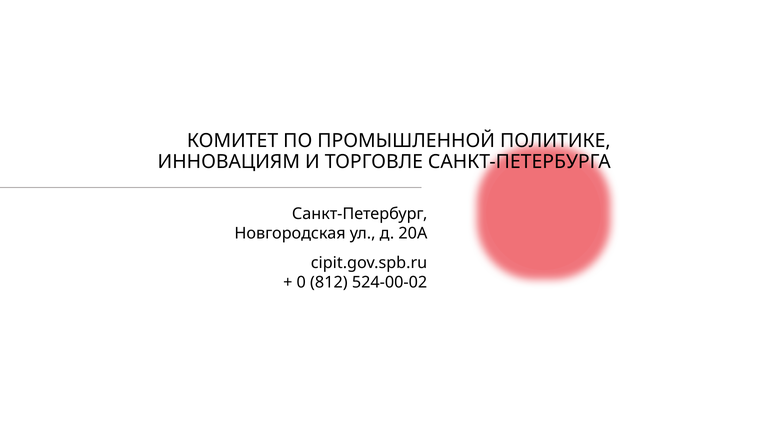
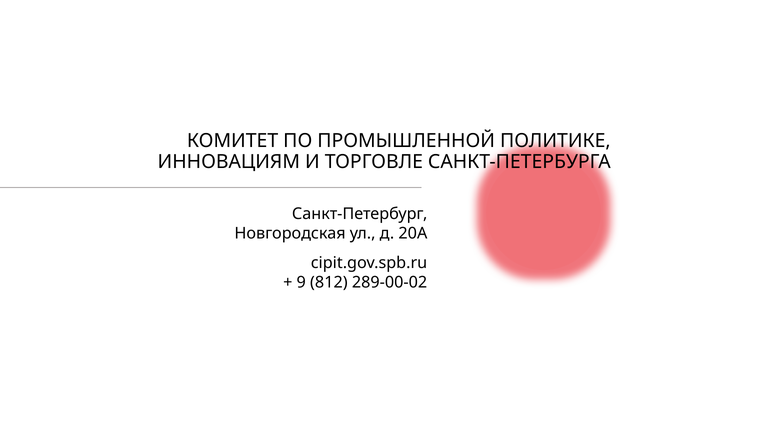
0: 0 -> 9
524-00-02: 524-00-02 -> 289-00-02
